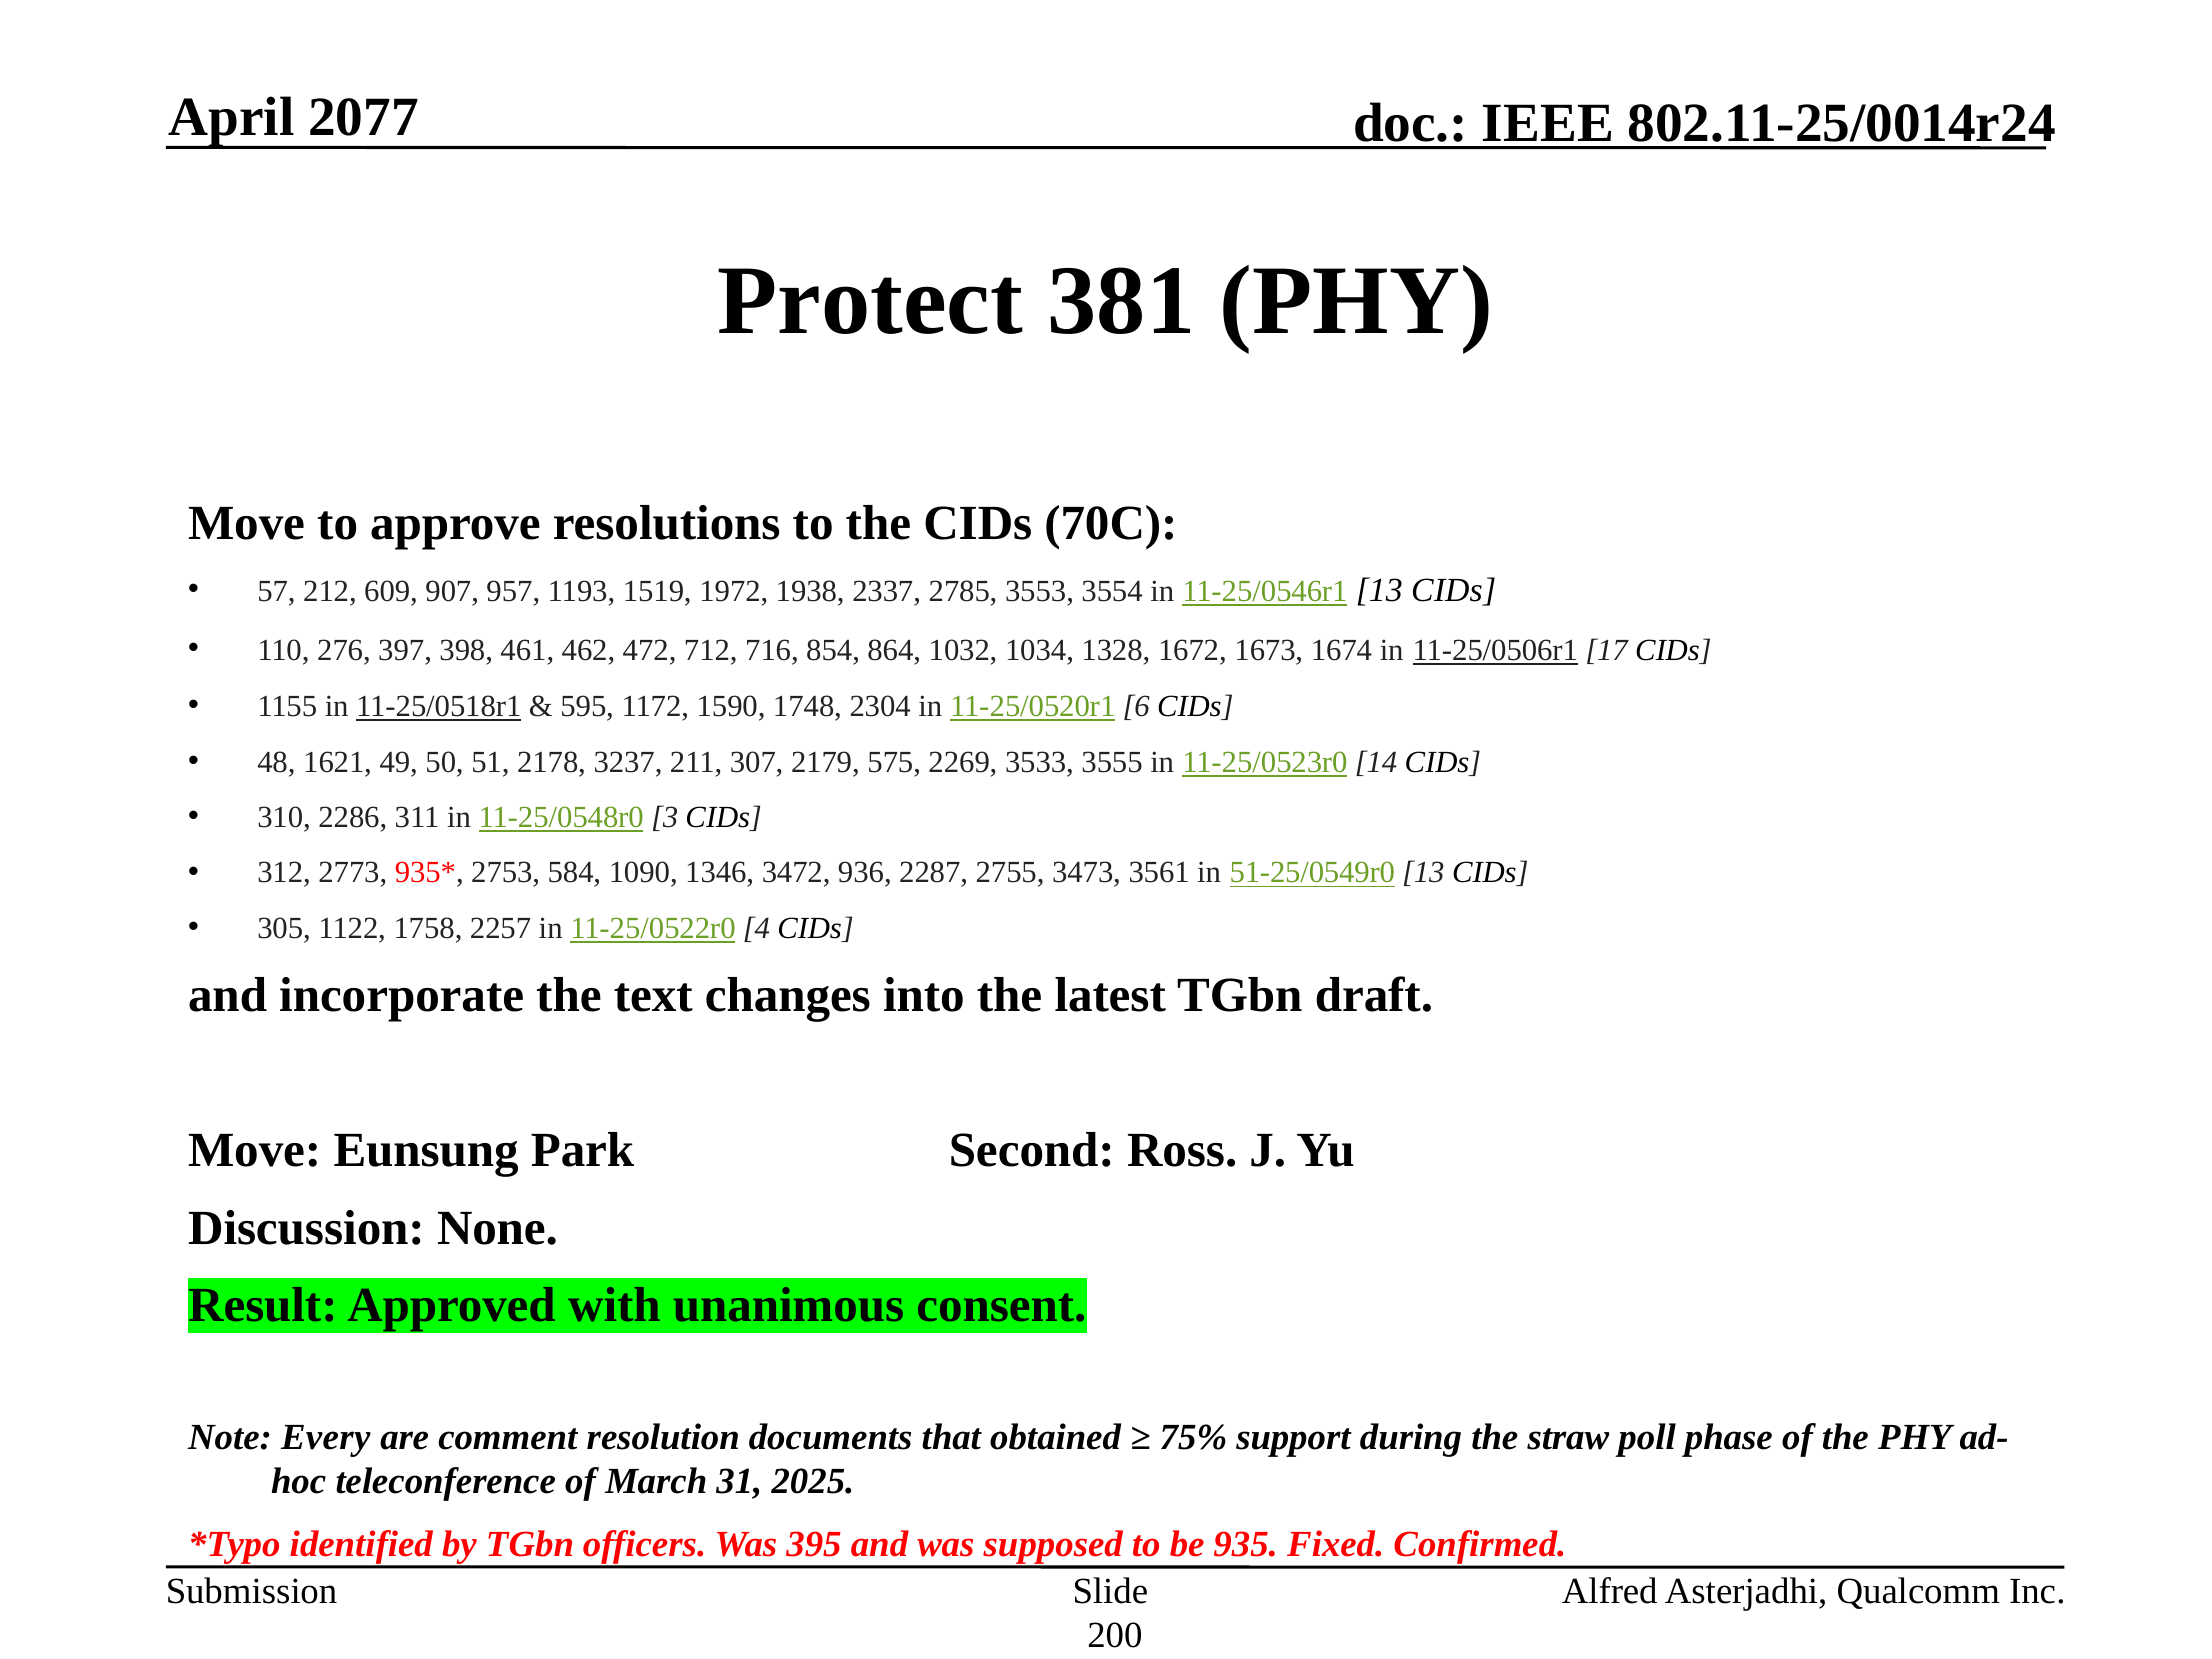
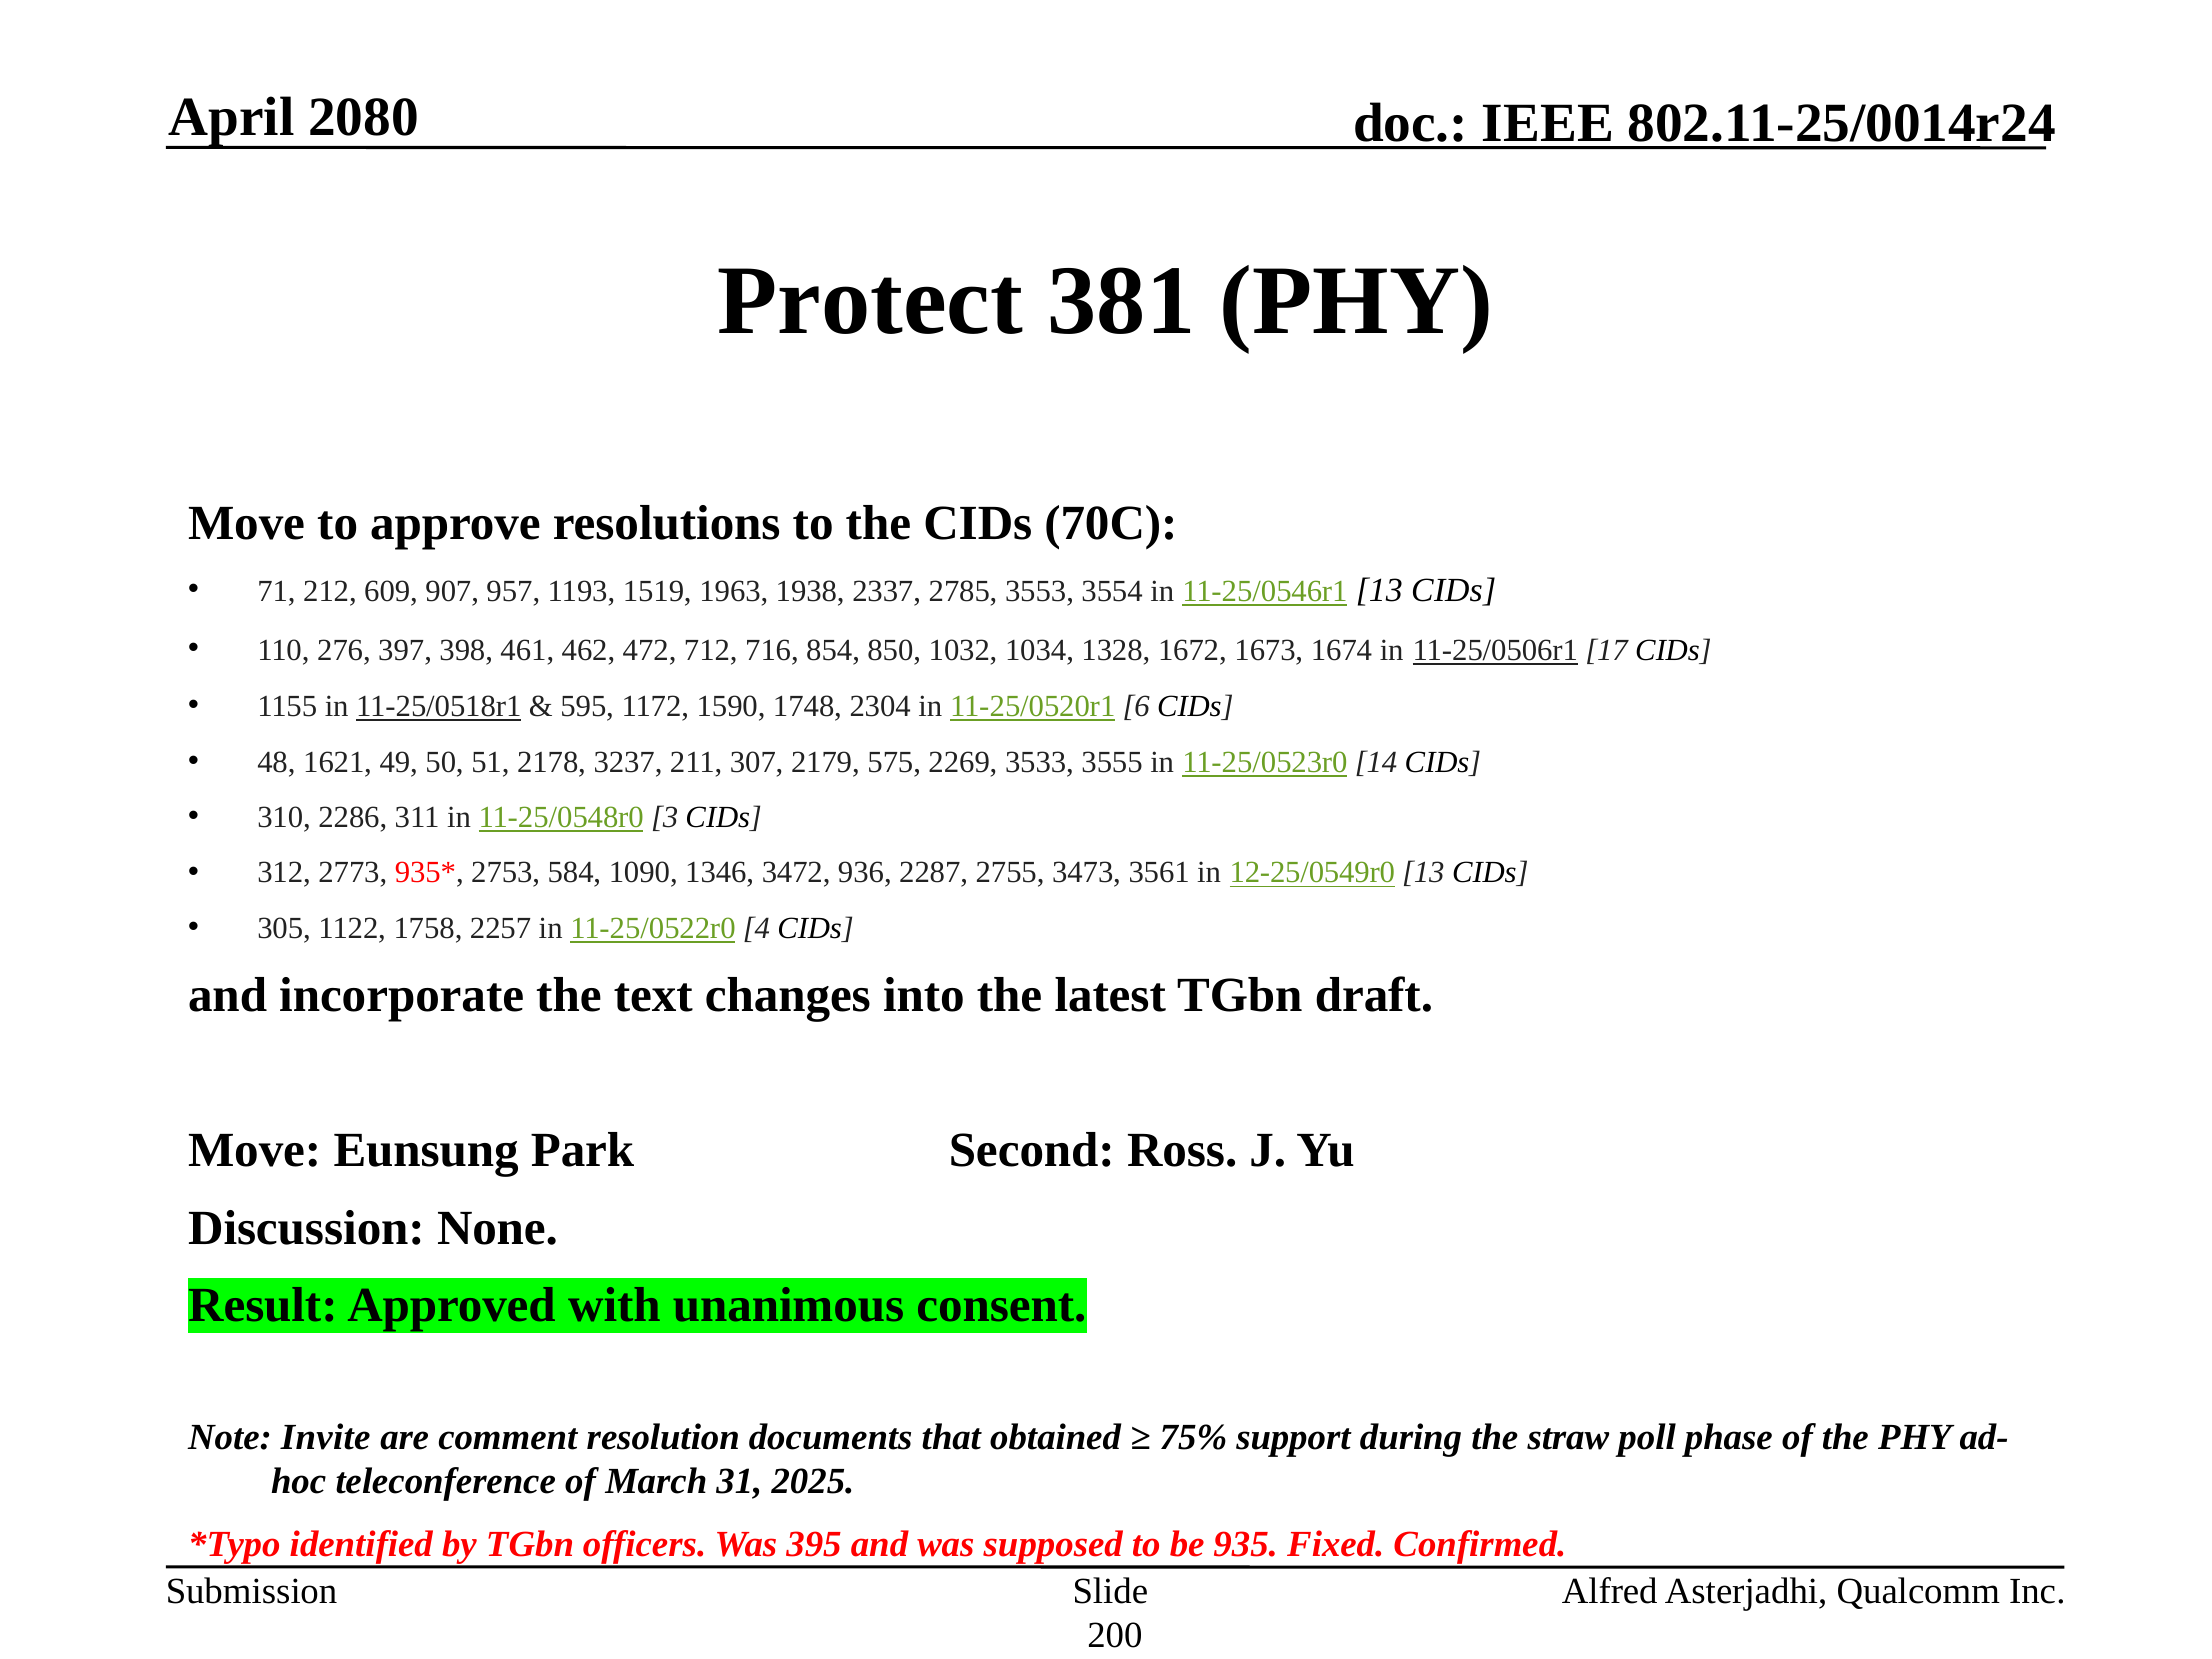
2077: 2077 -> 2080
57: 57 -> 71
1972: 1972 -> 1963
864: 864 -> 850
51-25/0549r0: 51-25/0549r0 -> 12-25/0549r0
Every: Every -> Invite
